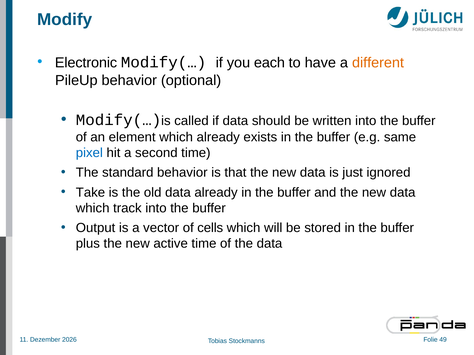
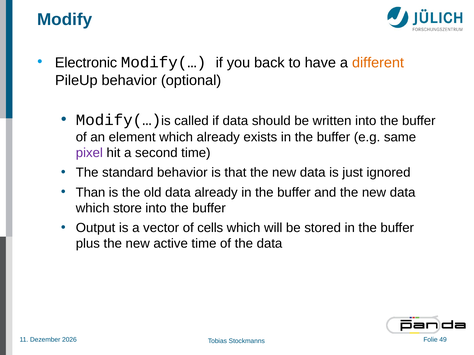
each: each -> back
pixel colour: blue -> purple
Take: Take -> Than
track: track -> store
